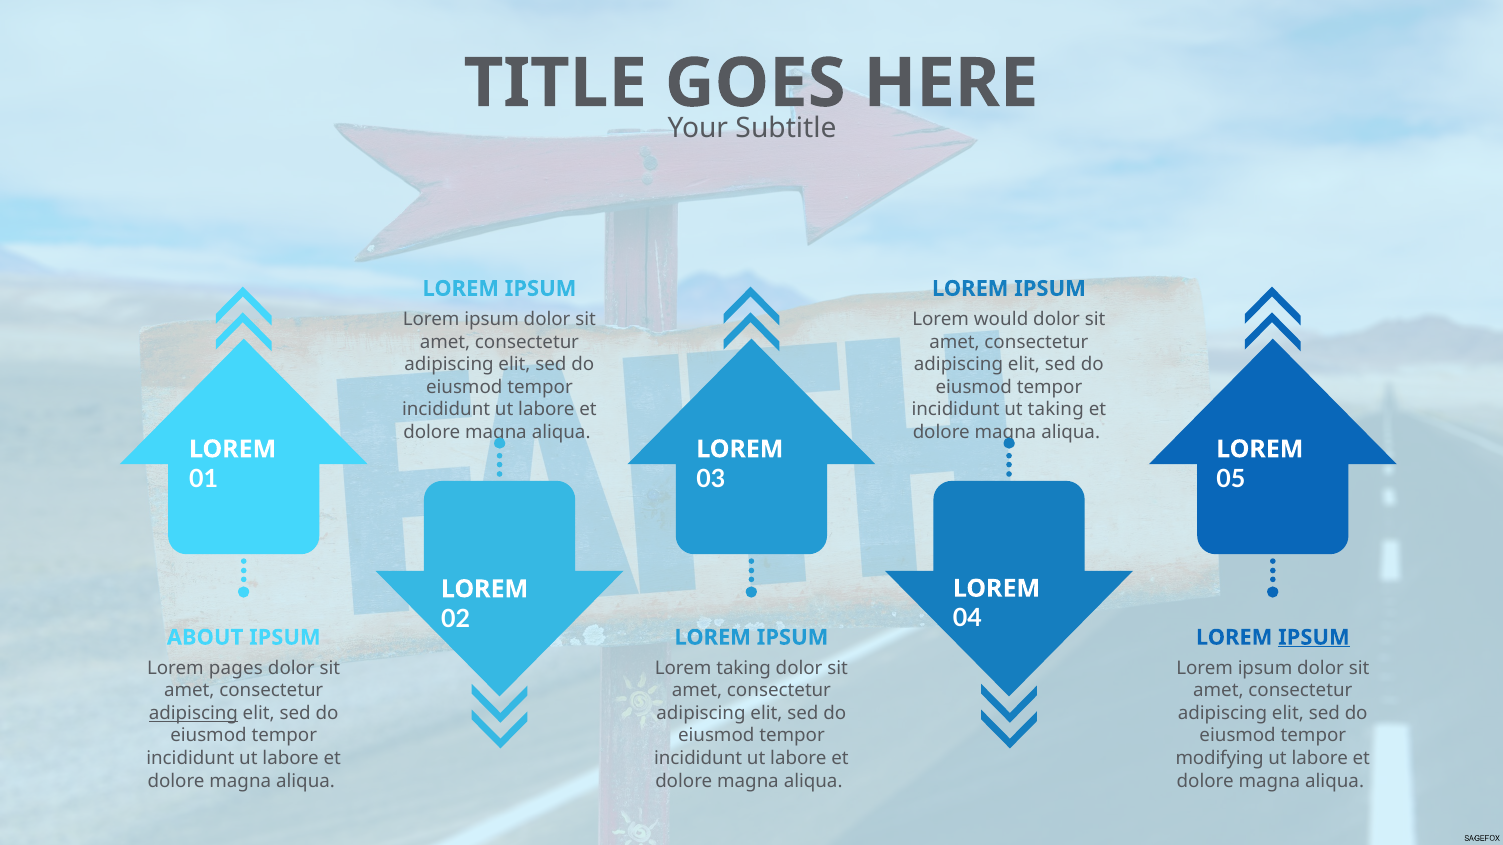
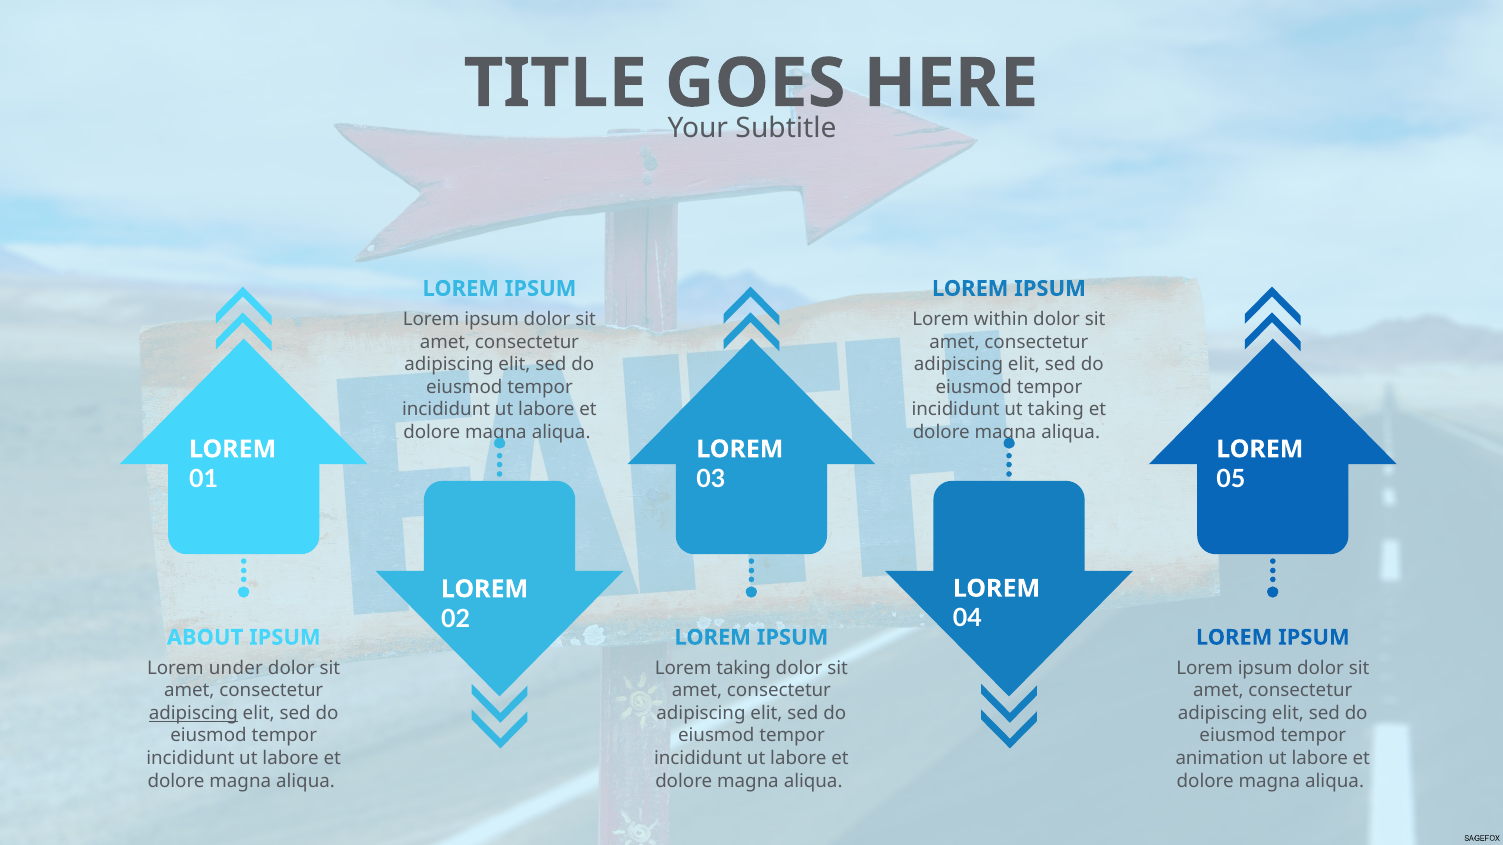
would: would -> within
IPSUM at (1314, 638) underline: present -> none
pages: pages -> under
modifying: modifying -> animation
